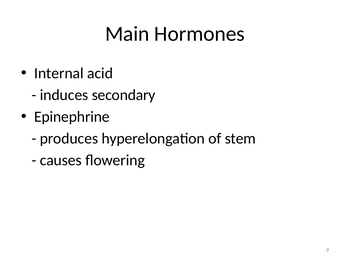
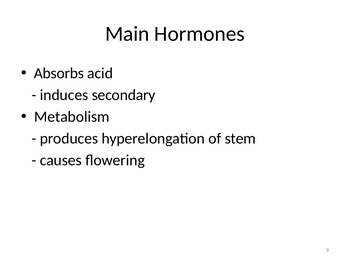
Internal: Internal -> Absorbs
Epinephrine: Epinephrine -> Metabolism
